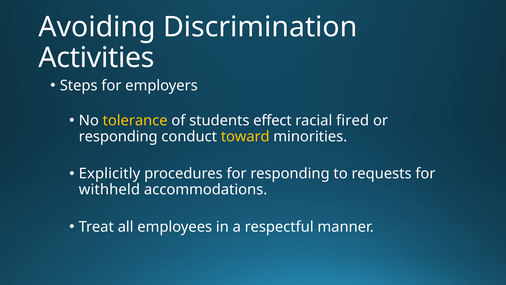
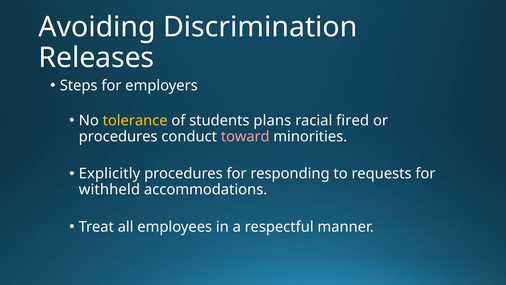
Activities: Activities -> Releases
effect: effect -> plans
responding at (118, 136): responding -> procedures
toward colour: yellow -> pink
